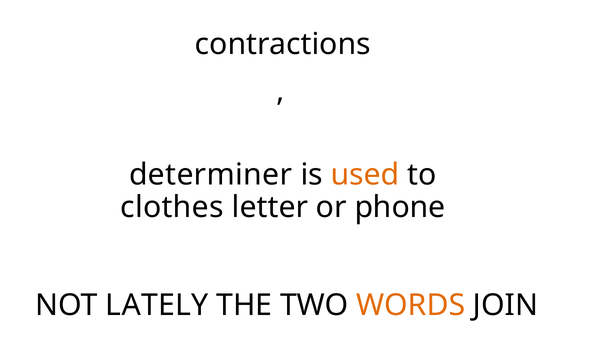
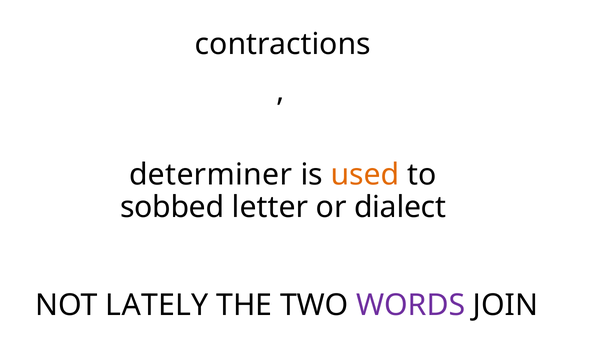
clothes: clothes -> sobbed
phone: phone -> dialect
WORDS colour: orange -> purple
